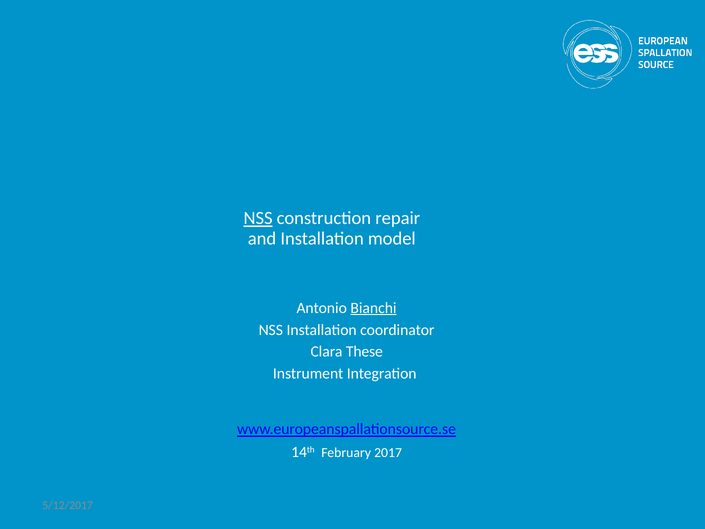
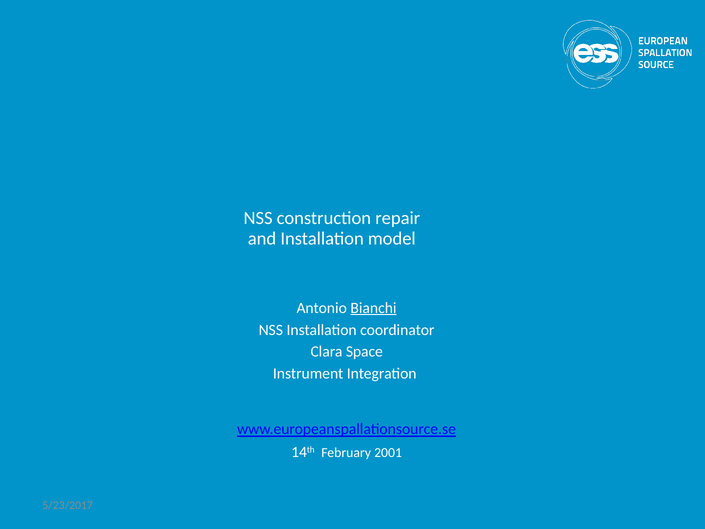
NSS at (258, 218) underline: present -> none
These: These -> Space
2017: 2017 -> 2001
5/12/2017: 5/12/2017 -> 5/23/2017
